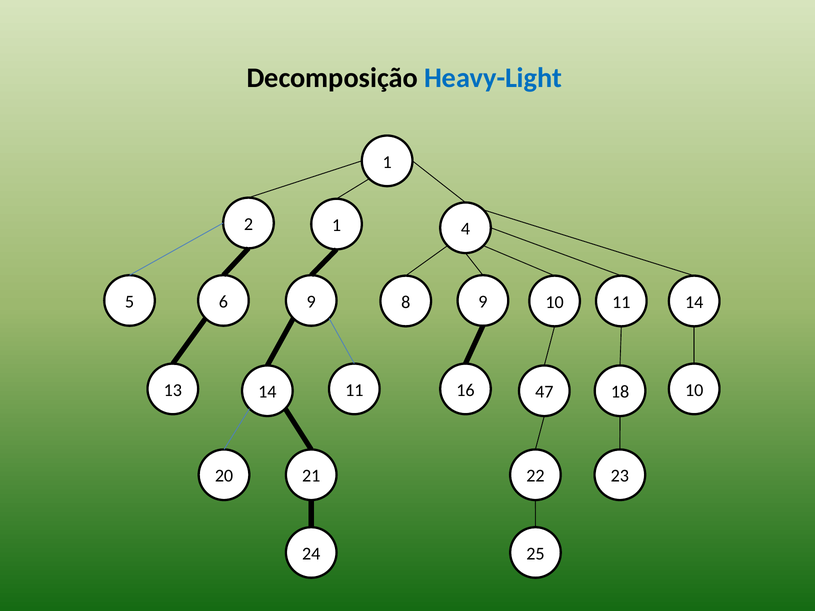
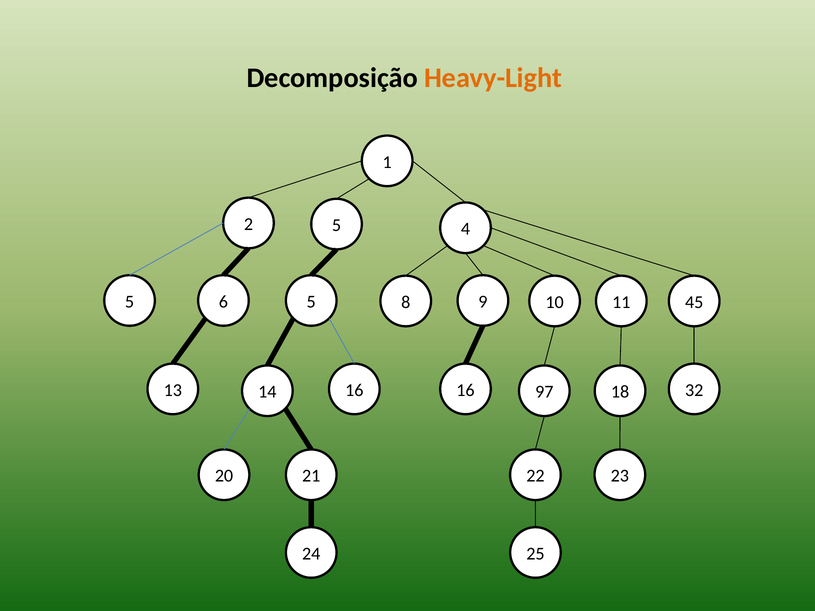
Heavy-Light colour: blue -> orange
2 1: 1 -> 5
5 9: 9 -> 5
11 14: 14 -> 45
14 11: 11 -> 16
47: 47 -> 97
18 10: 10 -> 32
